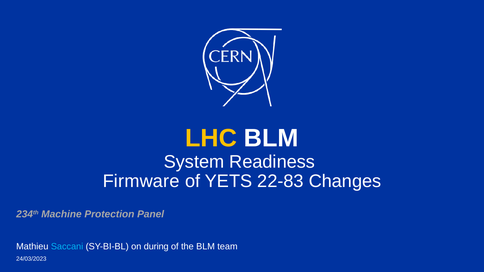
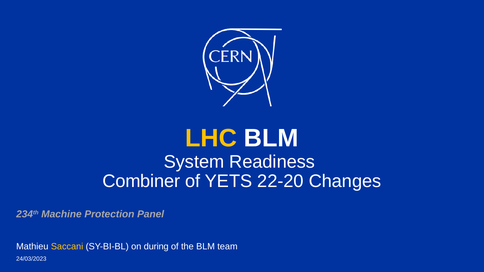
Firmware: Firmware -> Combiner
22-83: 22-83 -> 22-20
Saccani colour: light blue -> yellow
